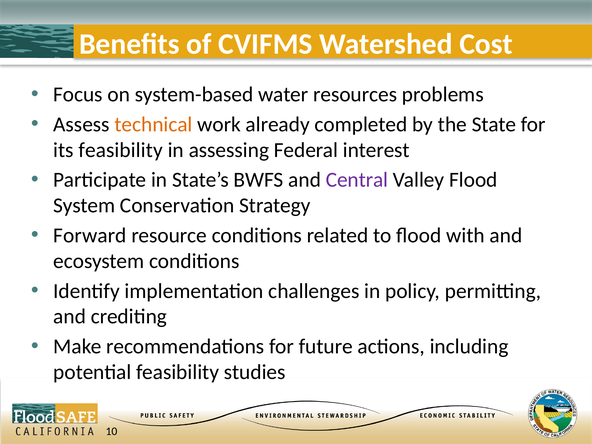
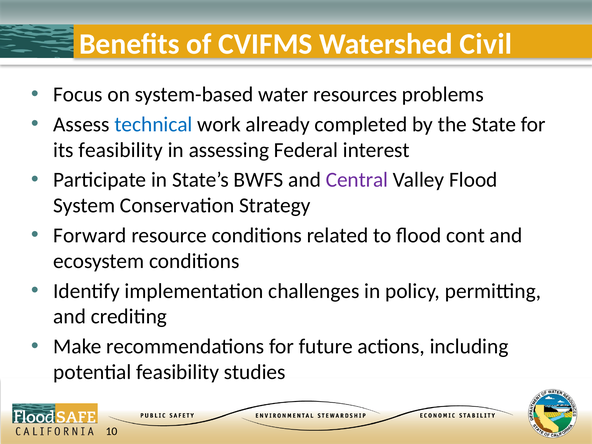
Cost: Cost -> Civil
technical colour: orange -> blue
with: with -> cont
